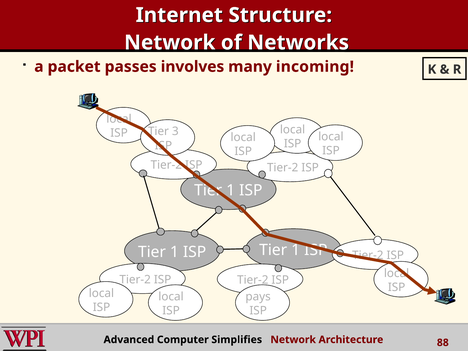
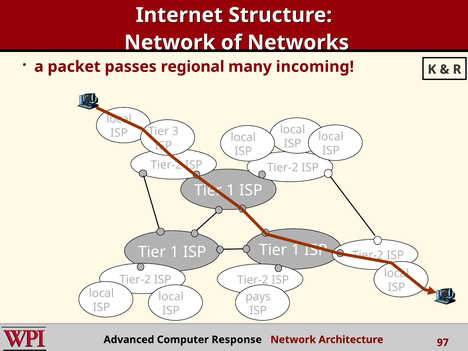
involves: involves -> regional
Simplifies: Simplifies -> Response
88: 88 -> 97
